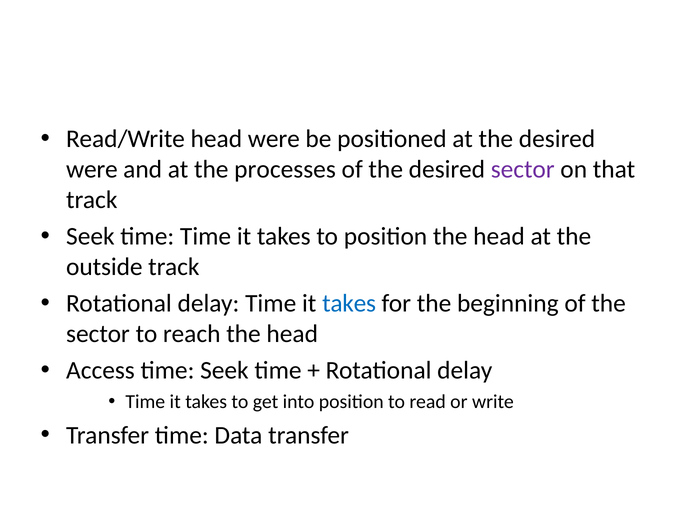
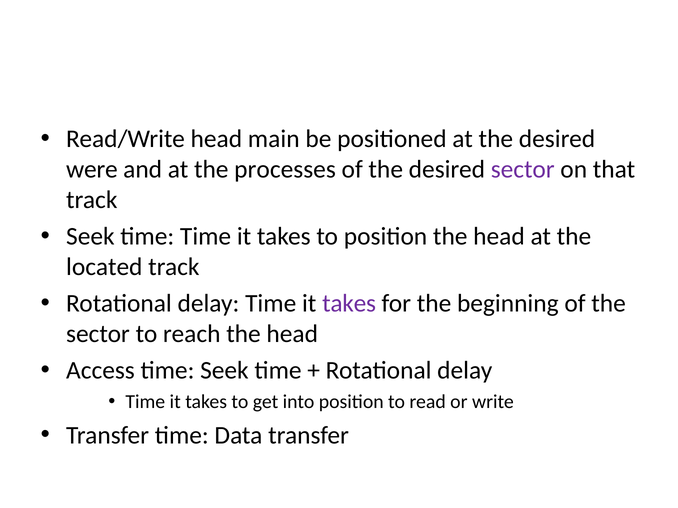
head were: were -> main
outside: outside -> located
takes at (349, 304) colour: blue -> purple
